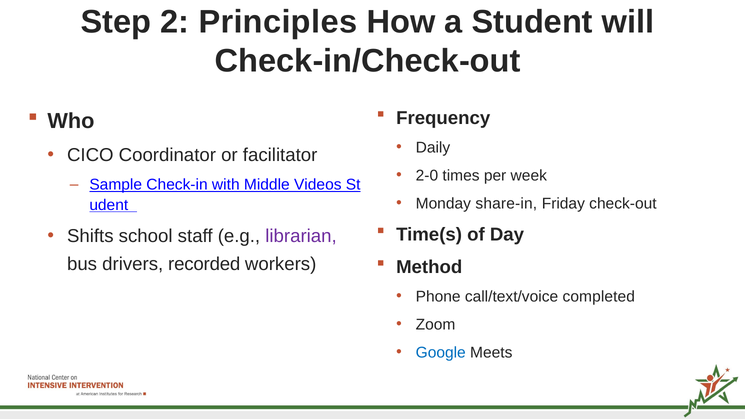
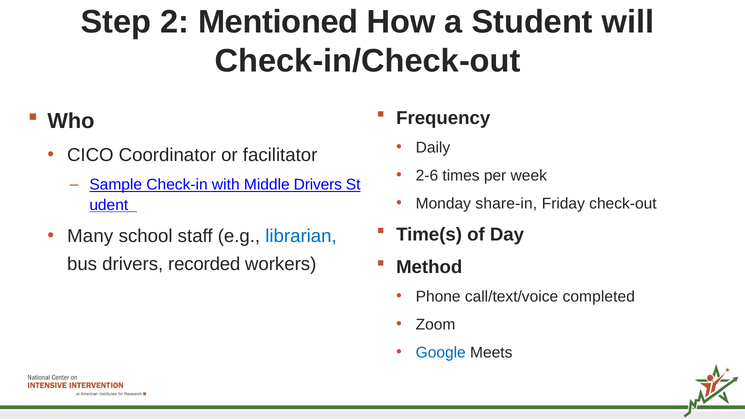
Principles: Principles -> Mentioned
2-0: 2-0 -> 2-6
Middle Videos: Videos -> Drivers
Shifts: Shifts -> Many
librarian colour: purple -> blue
